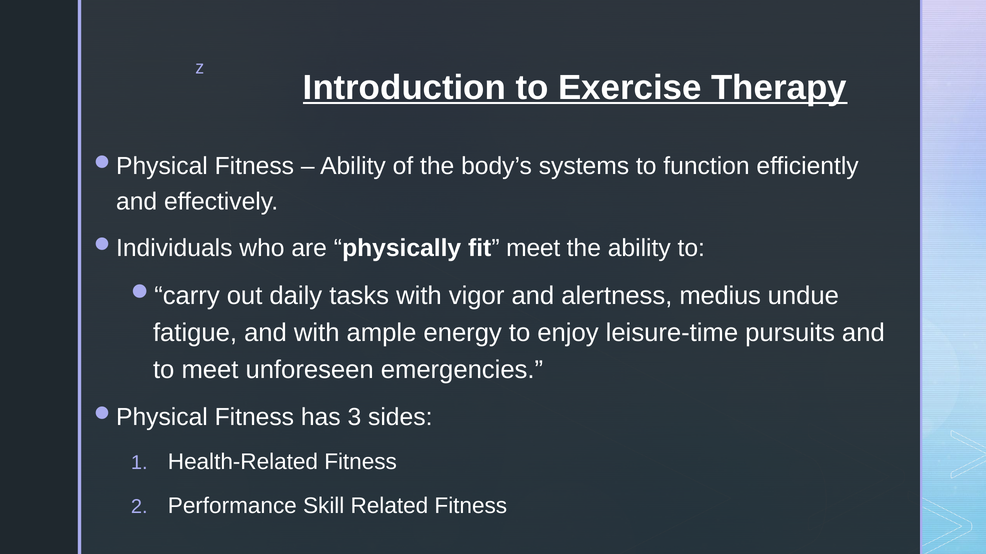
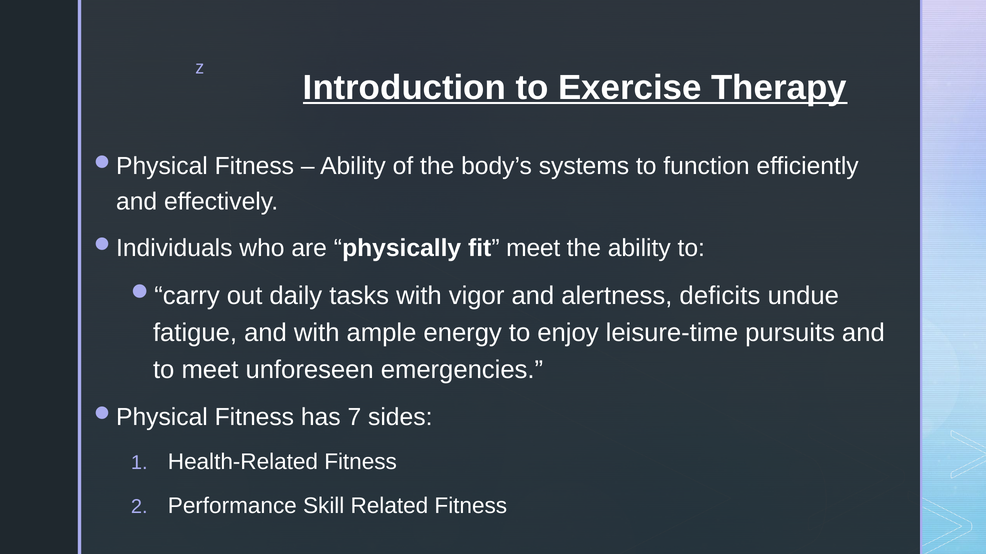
medius: medius -> deficits
3: 3 -> 7
